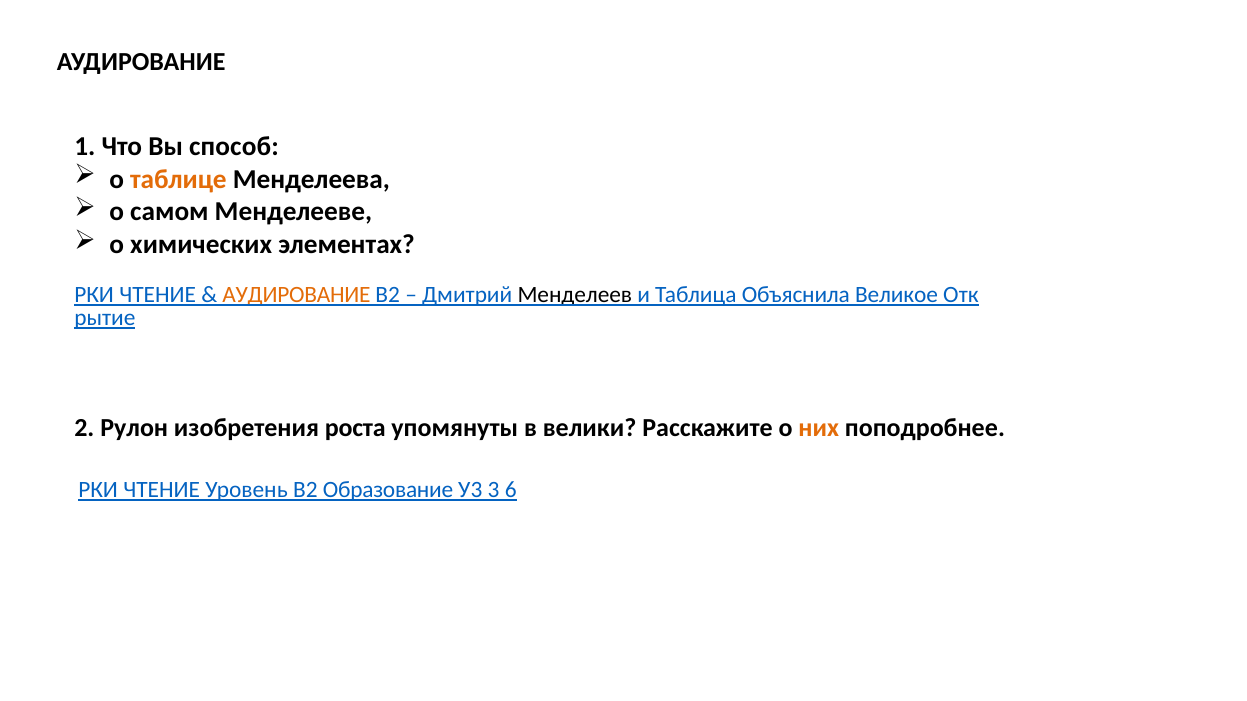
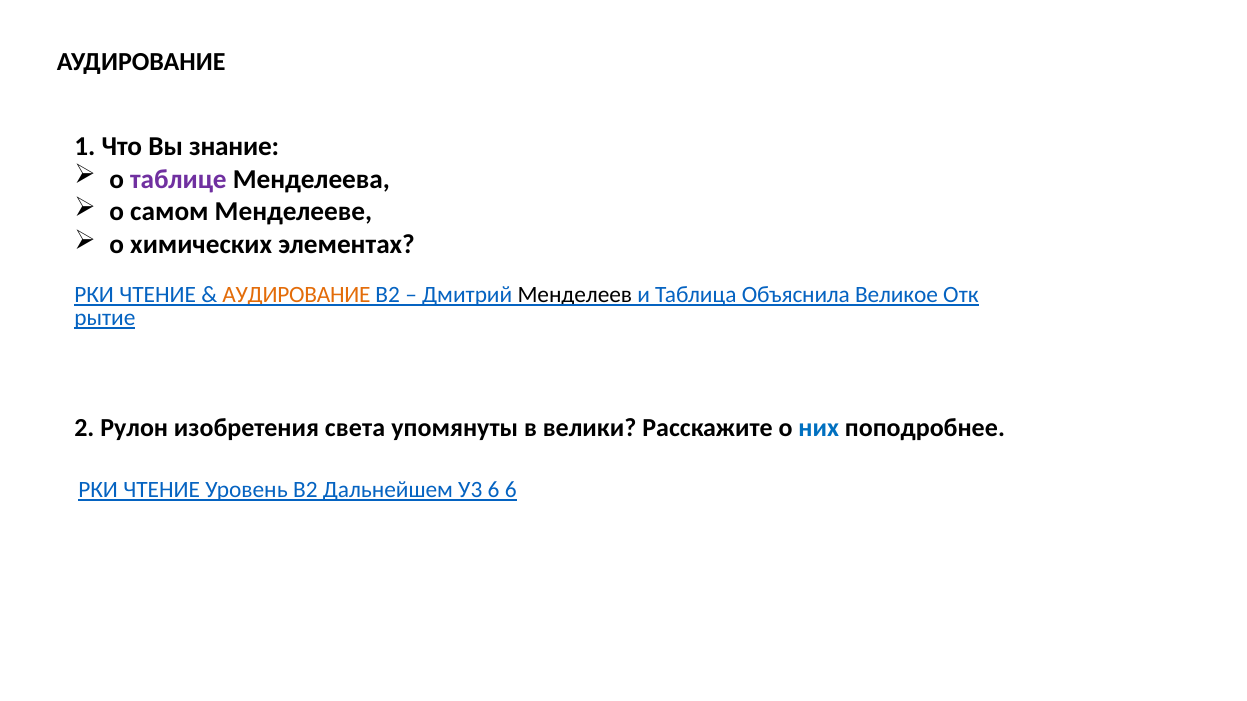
способ: способ -> знание
таблице colour: orange -> purple
роста: роста -> света
них colour: orange -> blue
Образование: Образование -> Дальнейшем
У3 3: 3 -> 6
